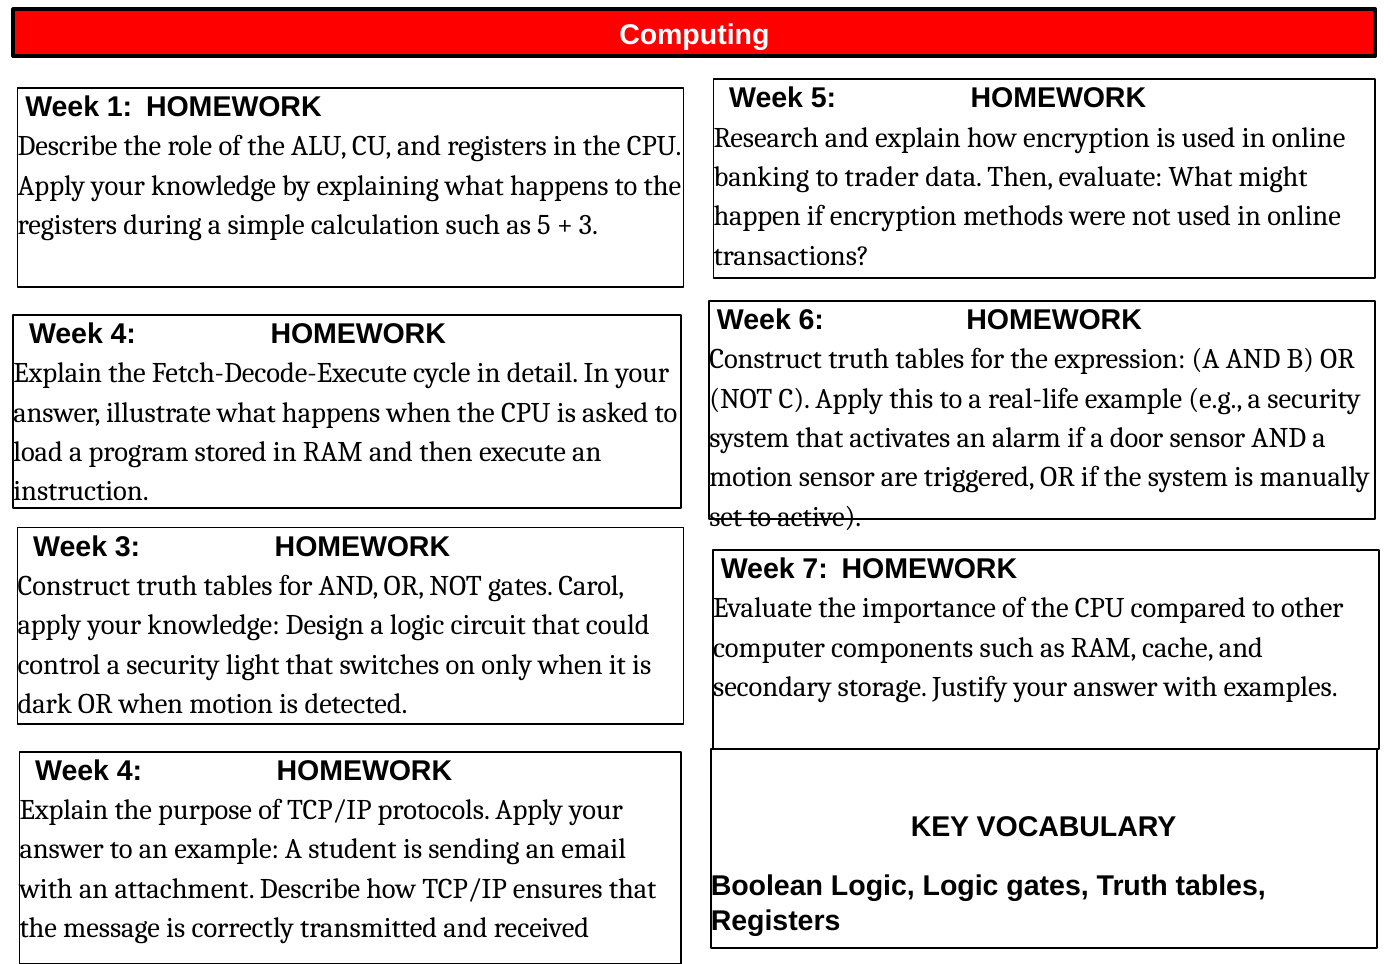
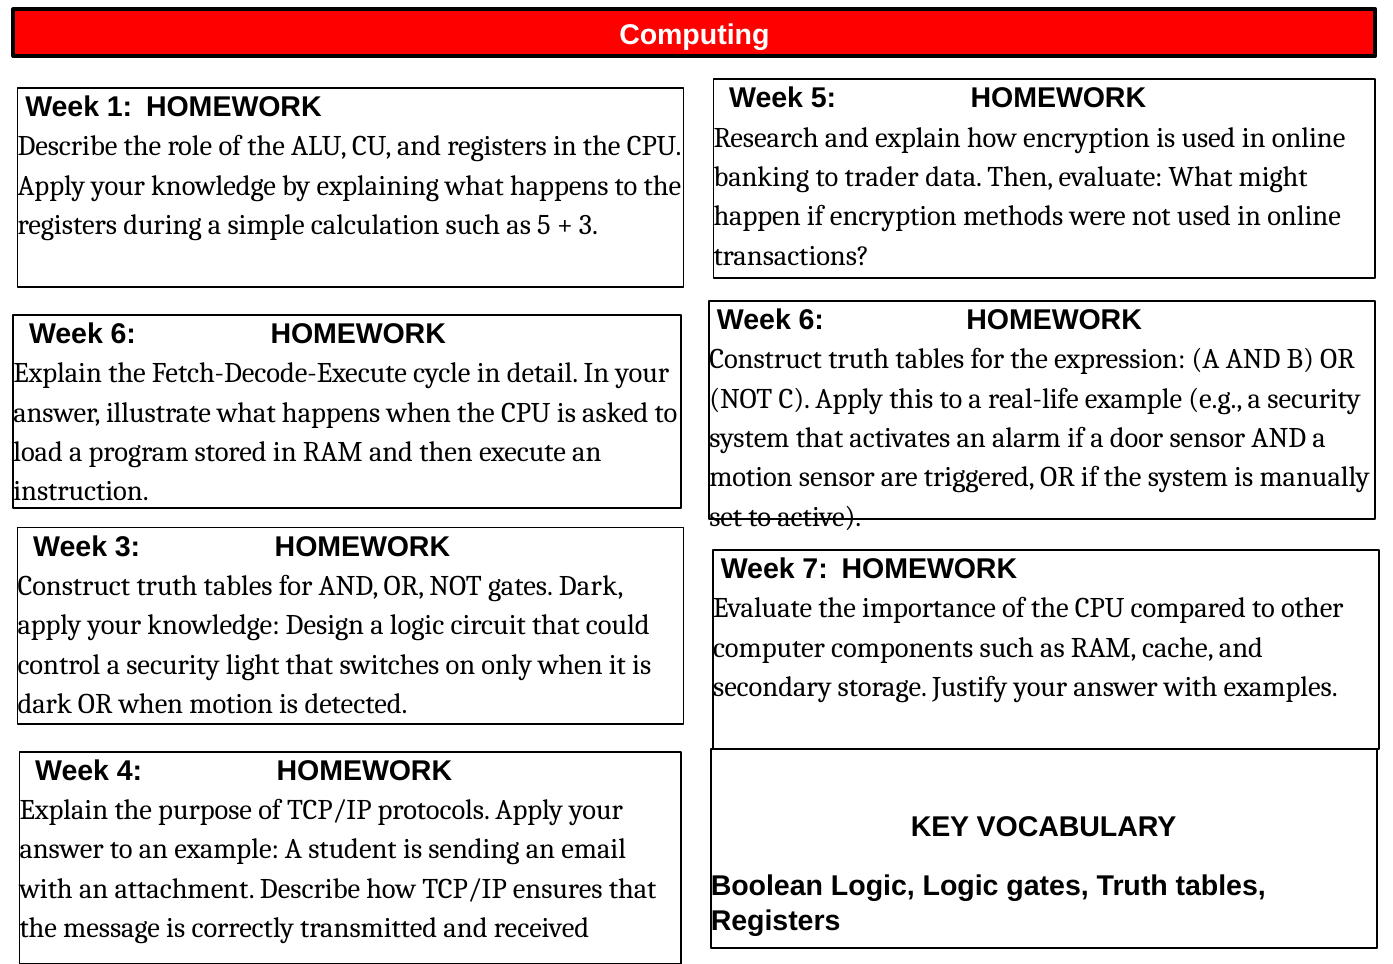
4 at (123, 334): 4 -> 6
gates Carol: Carol -> Dark
